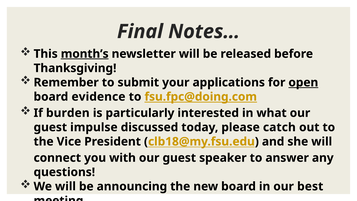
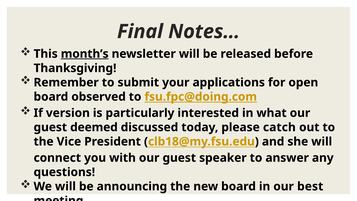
open underline: present -> none
evidence: evidence -> observed
burden: burden -> version
impulse: impulse -> deemed
